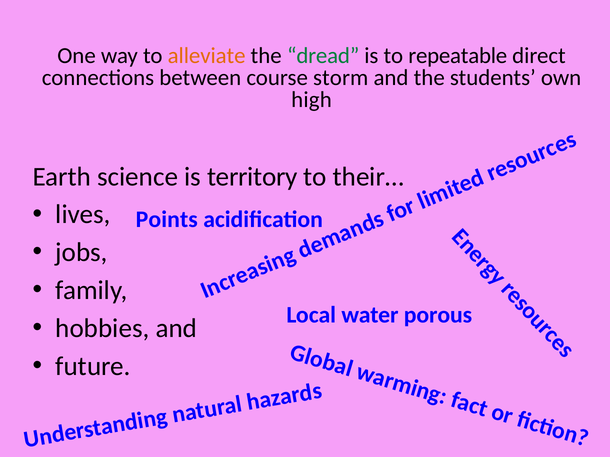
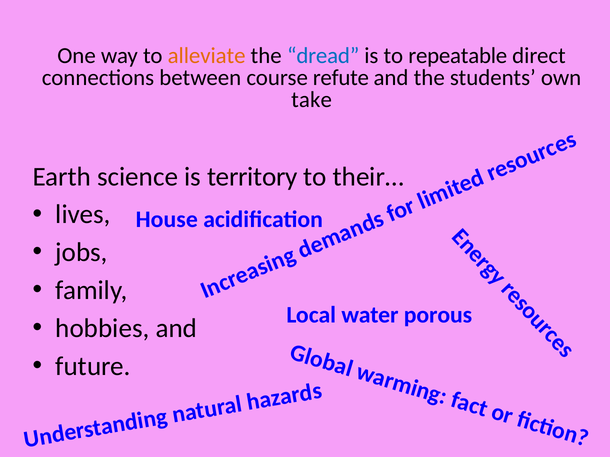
dread colour: green -> blue
storm: storm -> refute
high: high -> take
Points: Points -> House
